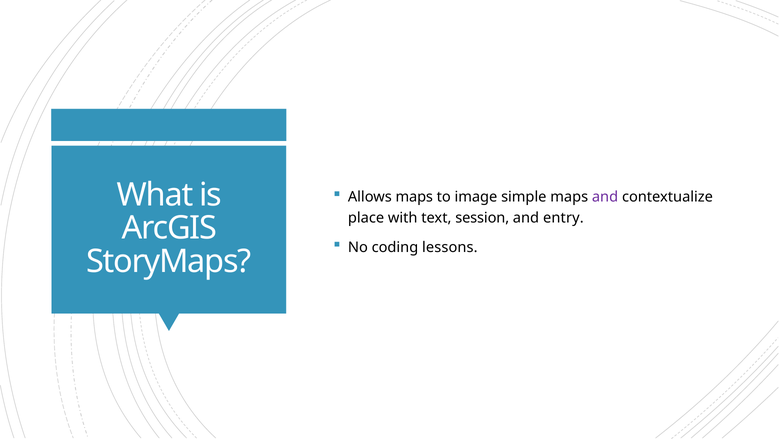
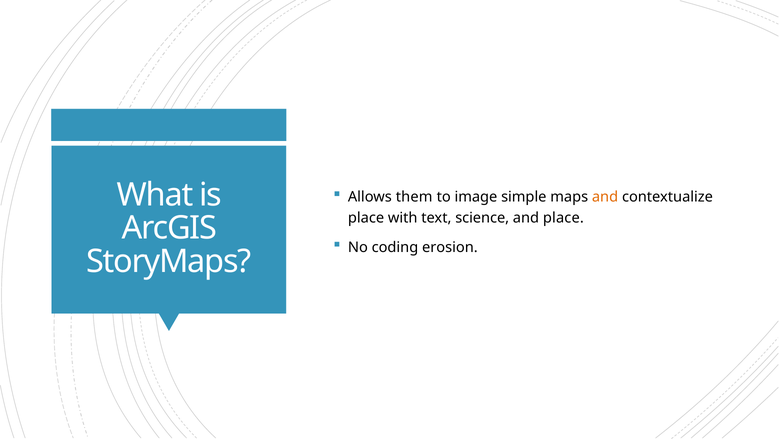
Allows maps: maps -> them
and at (605, 197) colour: purple -> orange
session: session -> science
and entry: entry -> place
lessons: lessons -> erosion
